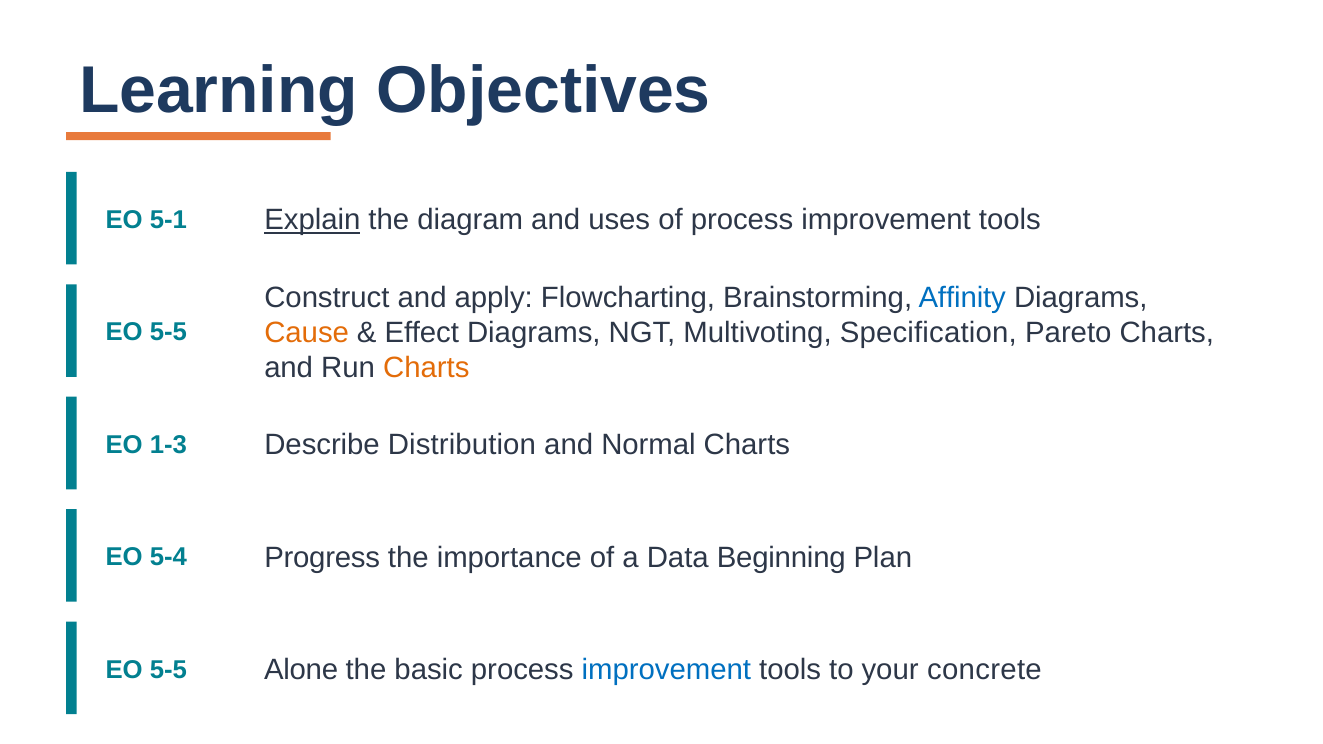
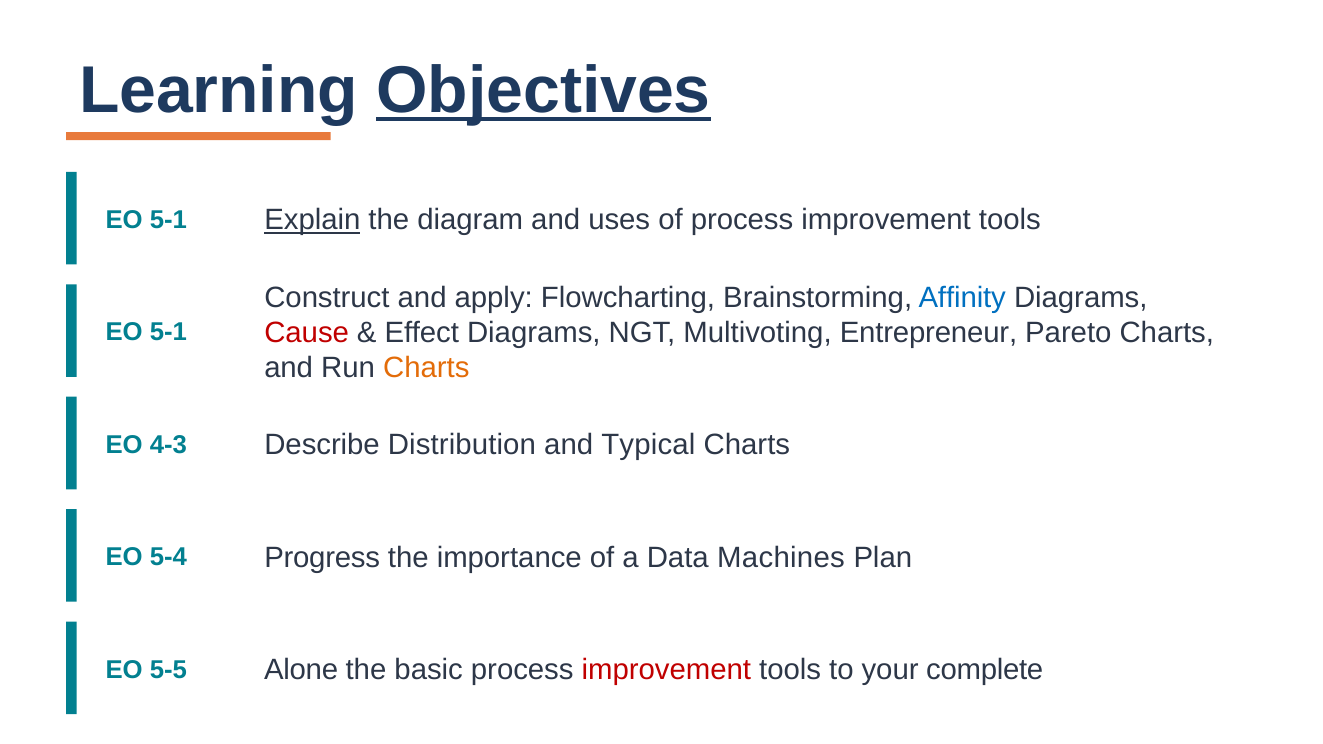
Objectives underline: none -> present
Cause colour: orange -> red
Specification: Specification -> Entrepreneur
5-5 at (168, 332): 5-5 -> 5-1
1-3: 1-3 -> 4-3
Normal: Normal -> Typical
Beginning: Beginning -> Machines
improvement at (666, 670) colour: blue -> red
concrete: concrete -> complete
